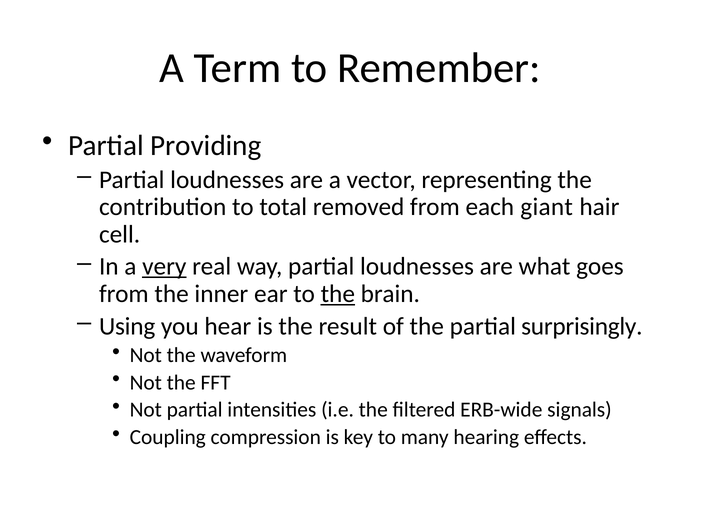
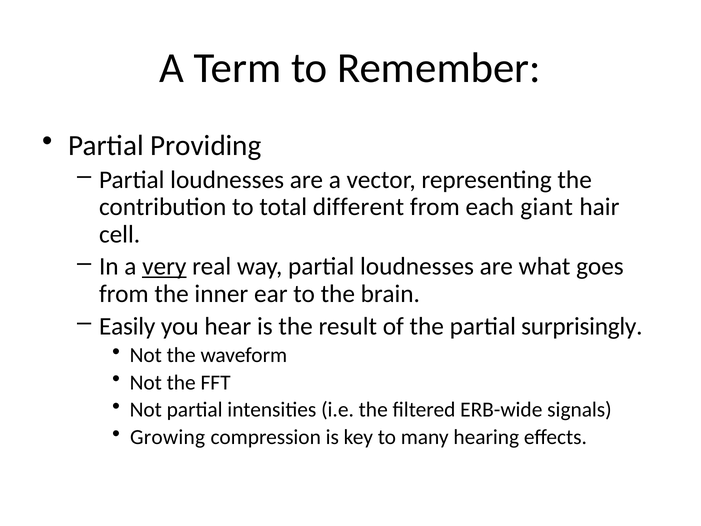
removed: removed -> different
the at (338, 294) underline: present -> none
Using: Using -> Easily
Coupling: Coupling -> Growing
